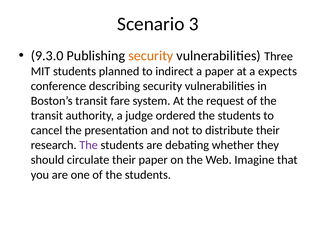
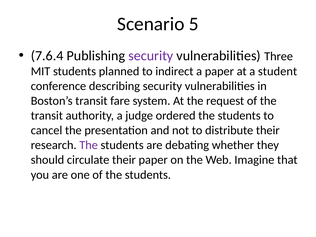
3: 3 -> 5
9.3.0: 9.3.0 -> 7.6.4
security at (151, 56) colour: orange -> purple
expects: expects -> student
